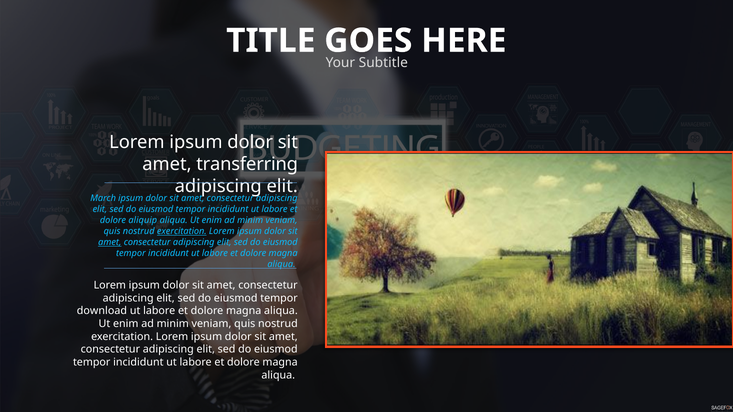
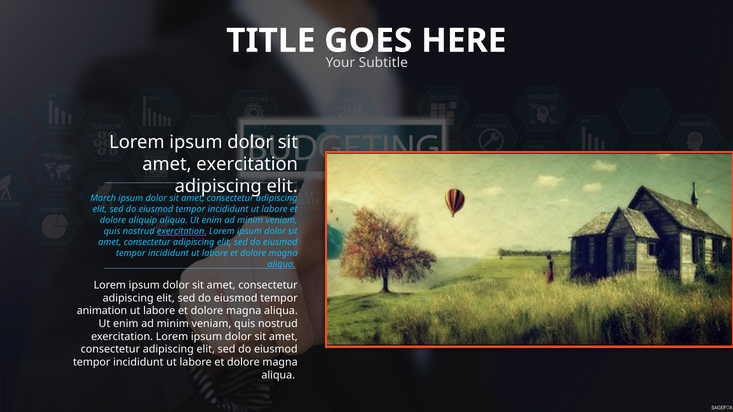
amet transferring: transferring -> exercitation
amet at (110, 242) underline: present -> none
download: download -> animation
